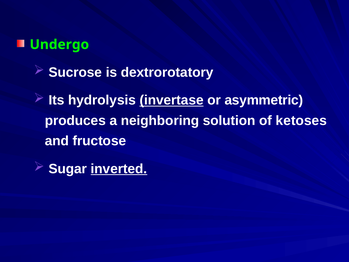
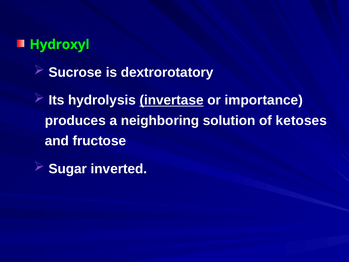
Undergo: Undergo -> Hydroxyl
asymmetric: asymmetric -> importance
inverted underline: present -> none
